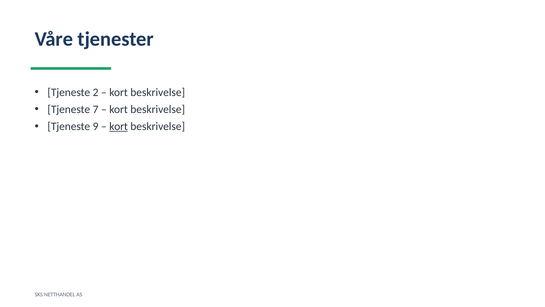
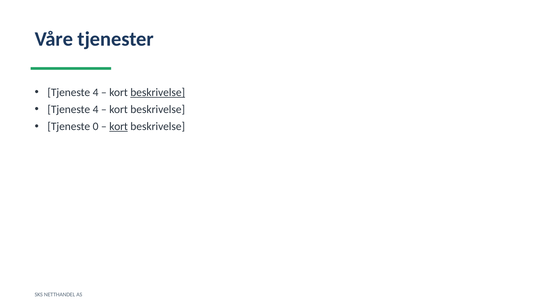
2 at (96, 92): 2 -> 4
beskrivelse at (158, 92) underline: none -> present
7 at (96, 109): 7 -> 4
9: 9 -> 0
